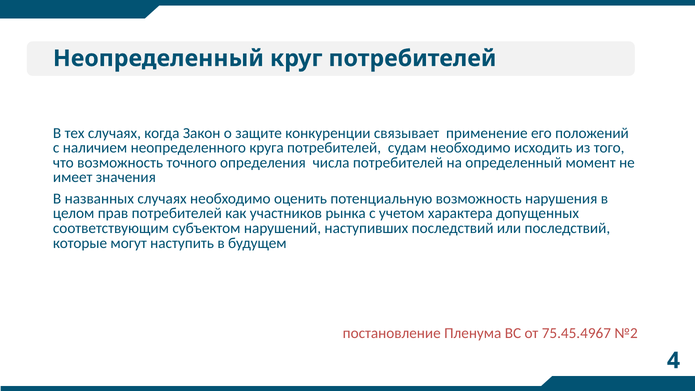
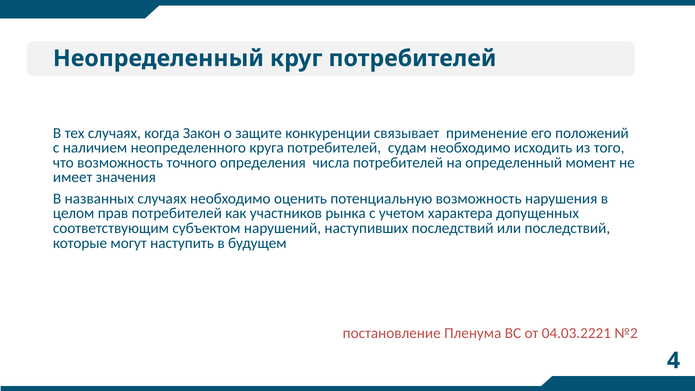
75.45.4967: 75.45.4967 -> 04.03.2221
